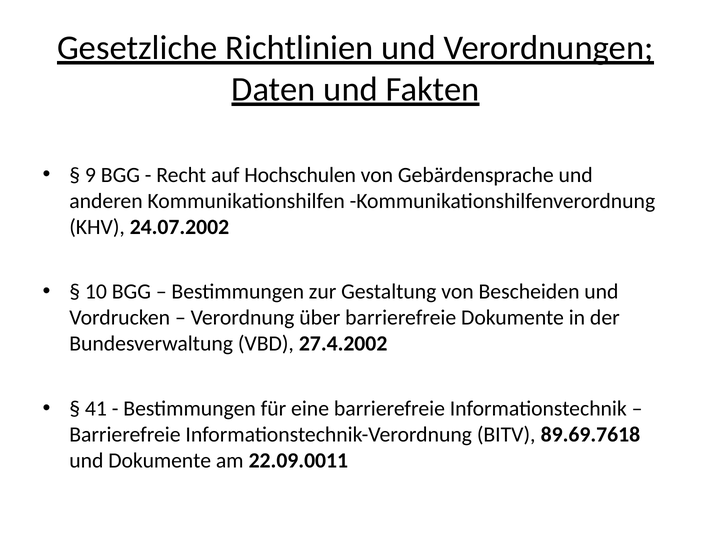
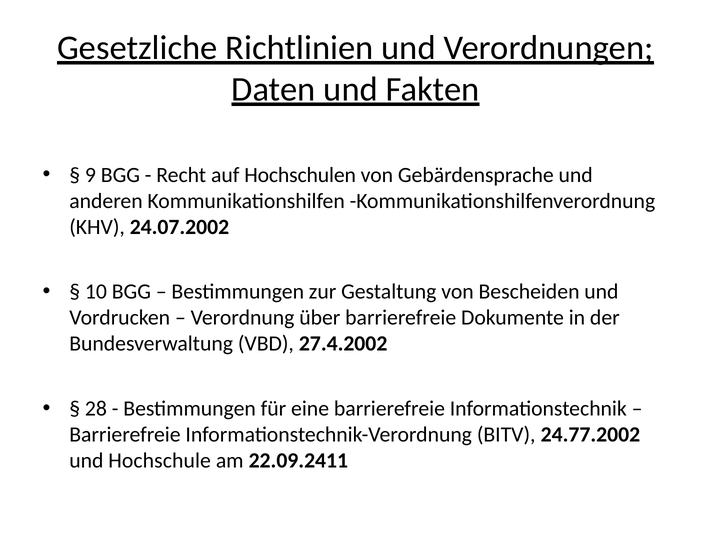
41: 41 -> 28
89.69.7618: 89.69.7618 -> 24.77.2002
und Dokumente: Dokumente -> Hochschule
22.09.0011: 22.09.0011 -> 22.09.2411
